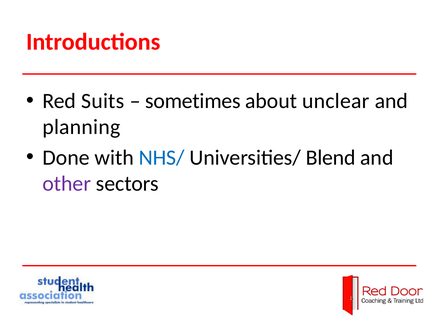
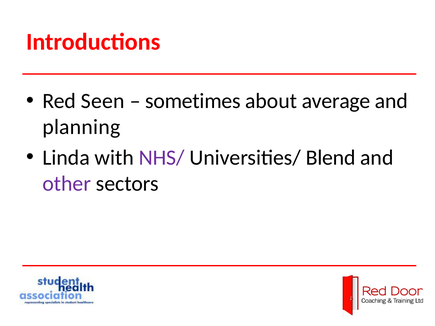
Suits: Suits -> Seen
unclear: unclear -> average
Done: Done -> Linda
NHS/ colour: blue -> purple
